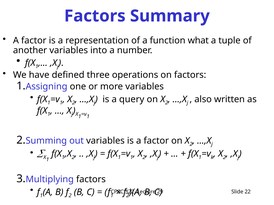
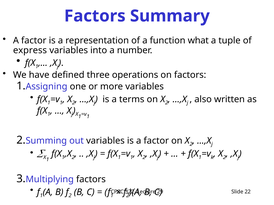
another: another -> express
query: query -> terms
